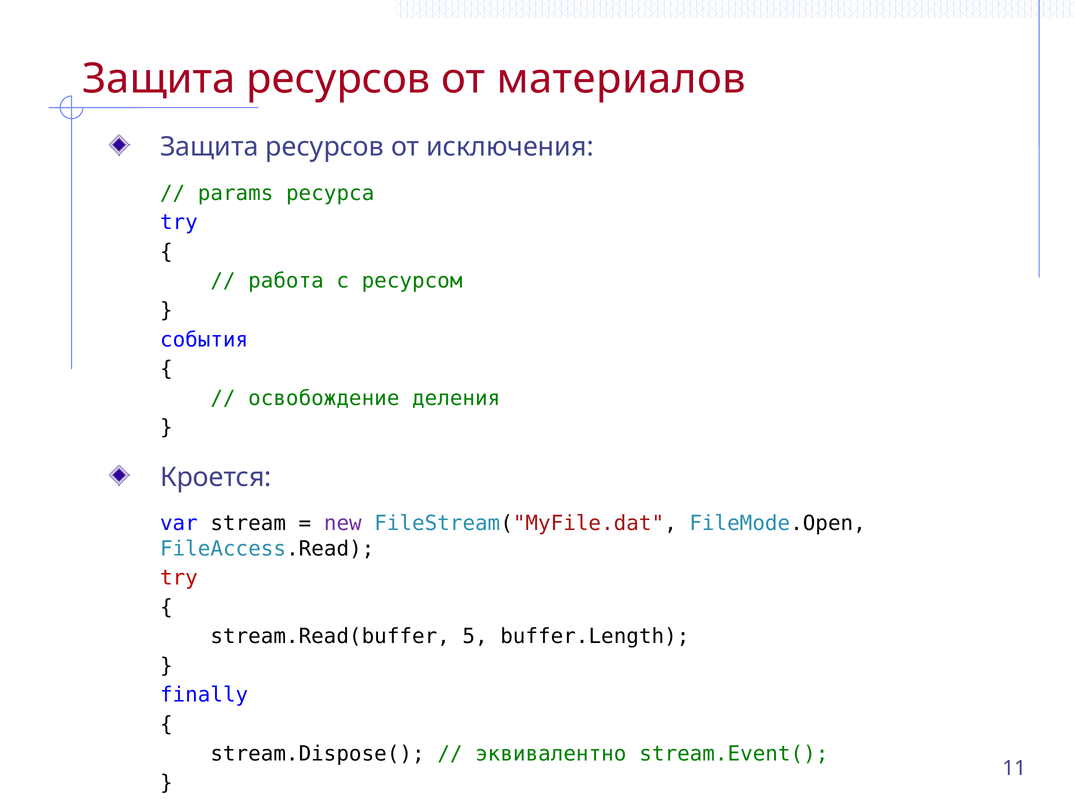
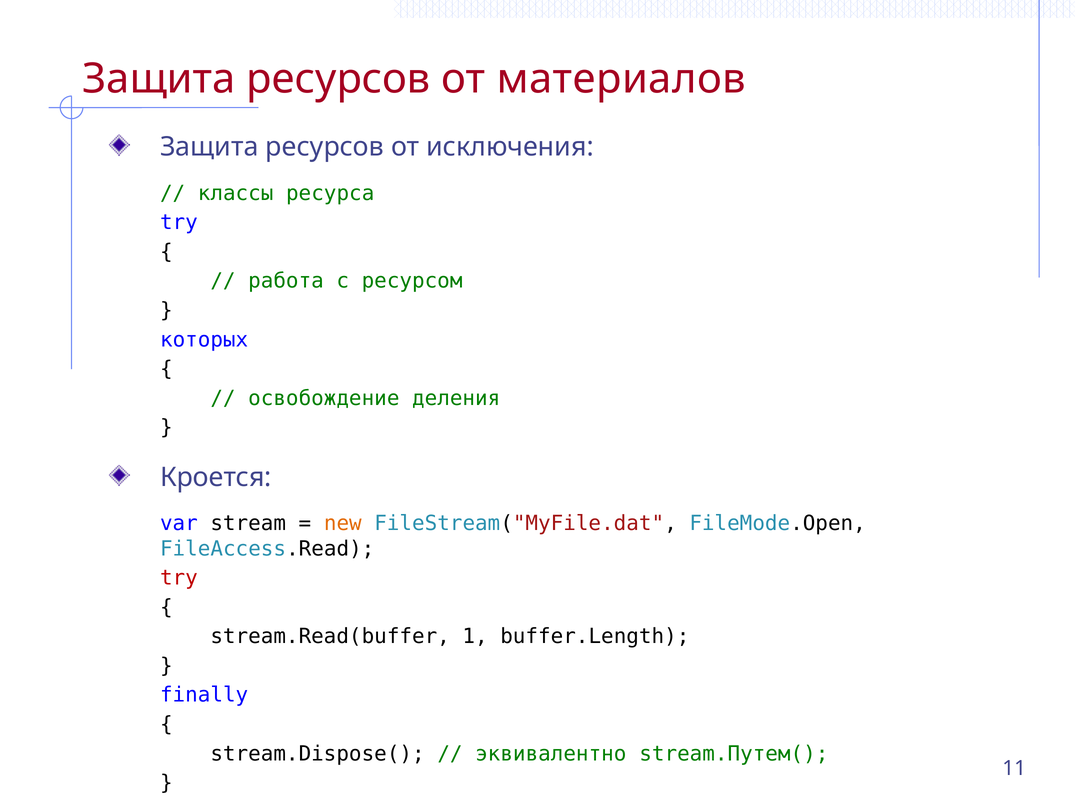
params: params -> классы
события: события -> которых
new colour: purple -> orange
5: 5 -> 1
stream.Event(: stream.Event( -> stream.Путем(
